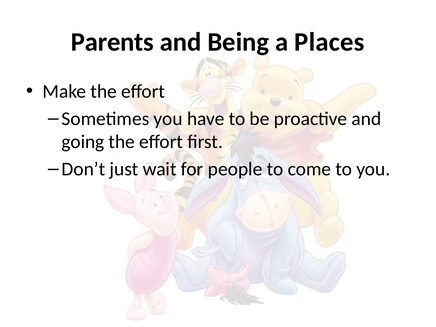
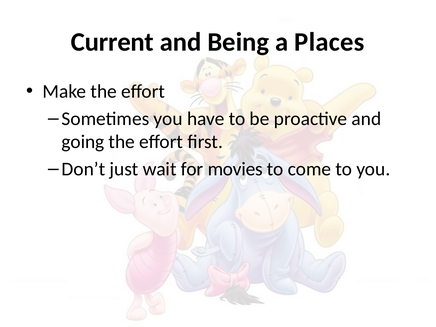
Parents: Parents -> Current
people: people -> movies
